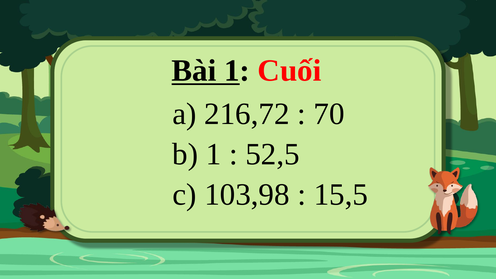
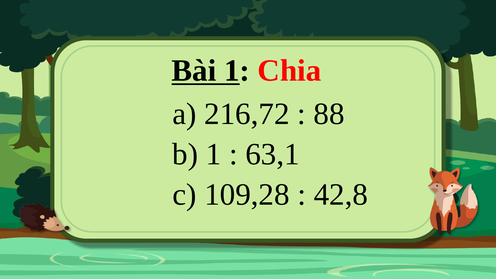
Cuối: Cuối -> Chia
70: 70 -> 88
52,5: 52,5 -> 63,1
103,98: 103,98 -> 109,28
15,5: 15,5 -> 42,8
